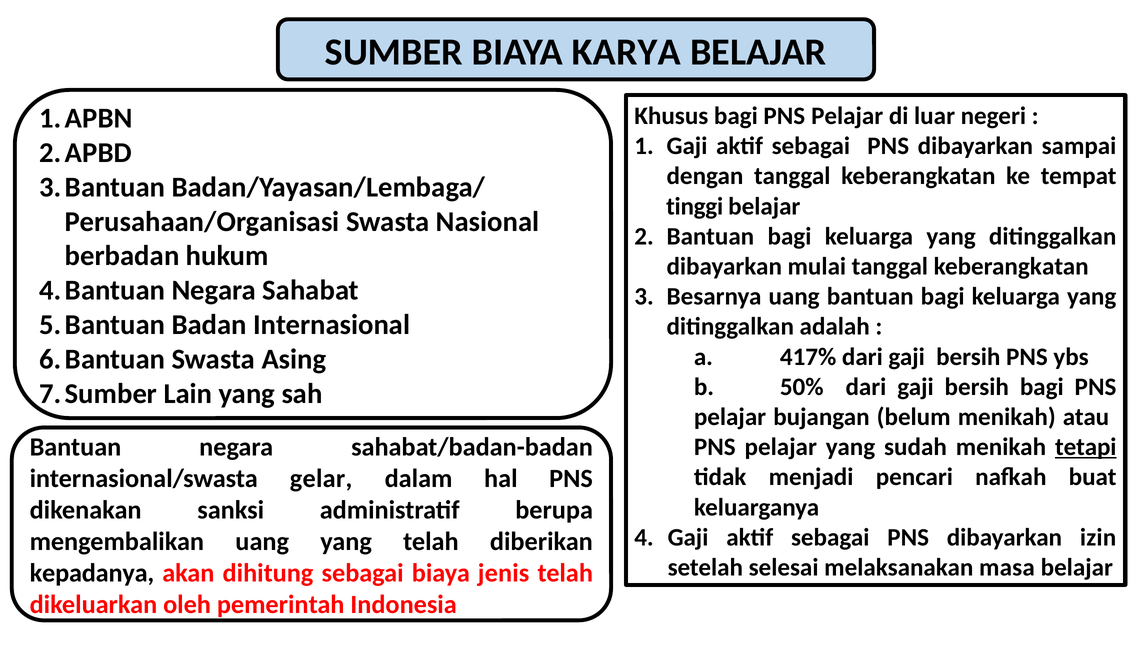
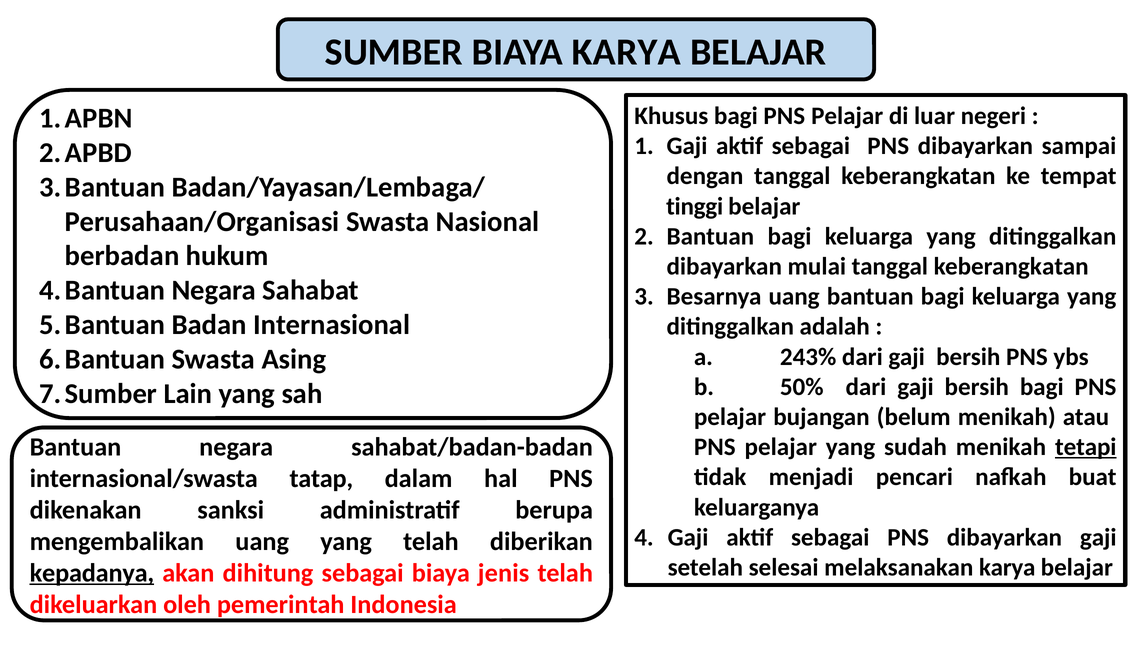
417%: 417% -> 243%
gelar: gelar -> tatap
dibayarkan izin: izin -> gaji
melaksanakan masa: masa -> karya
kepadanya underline: none -> present
